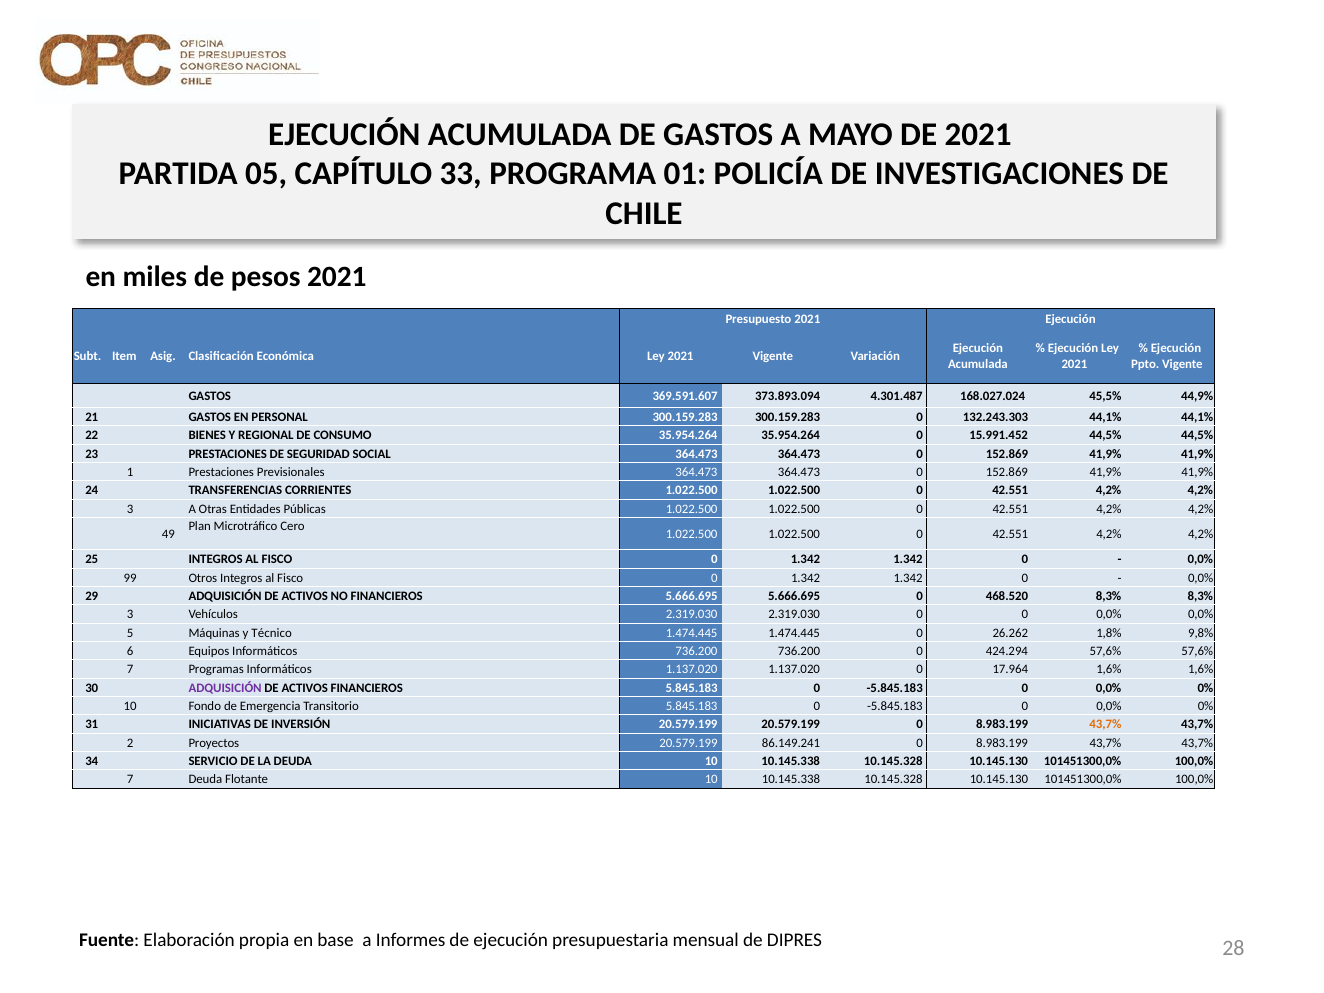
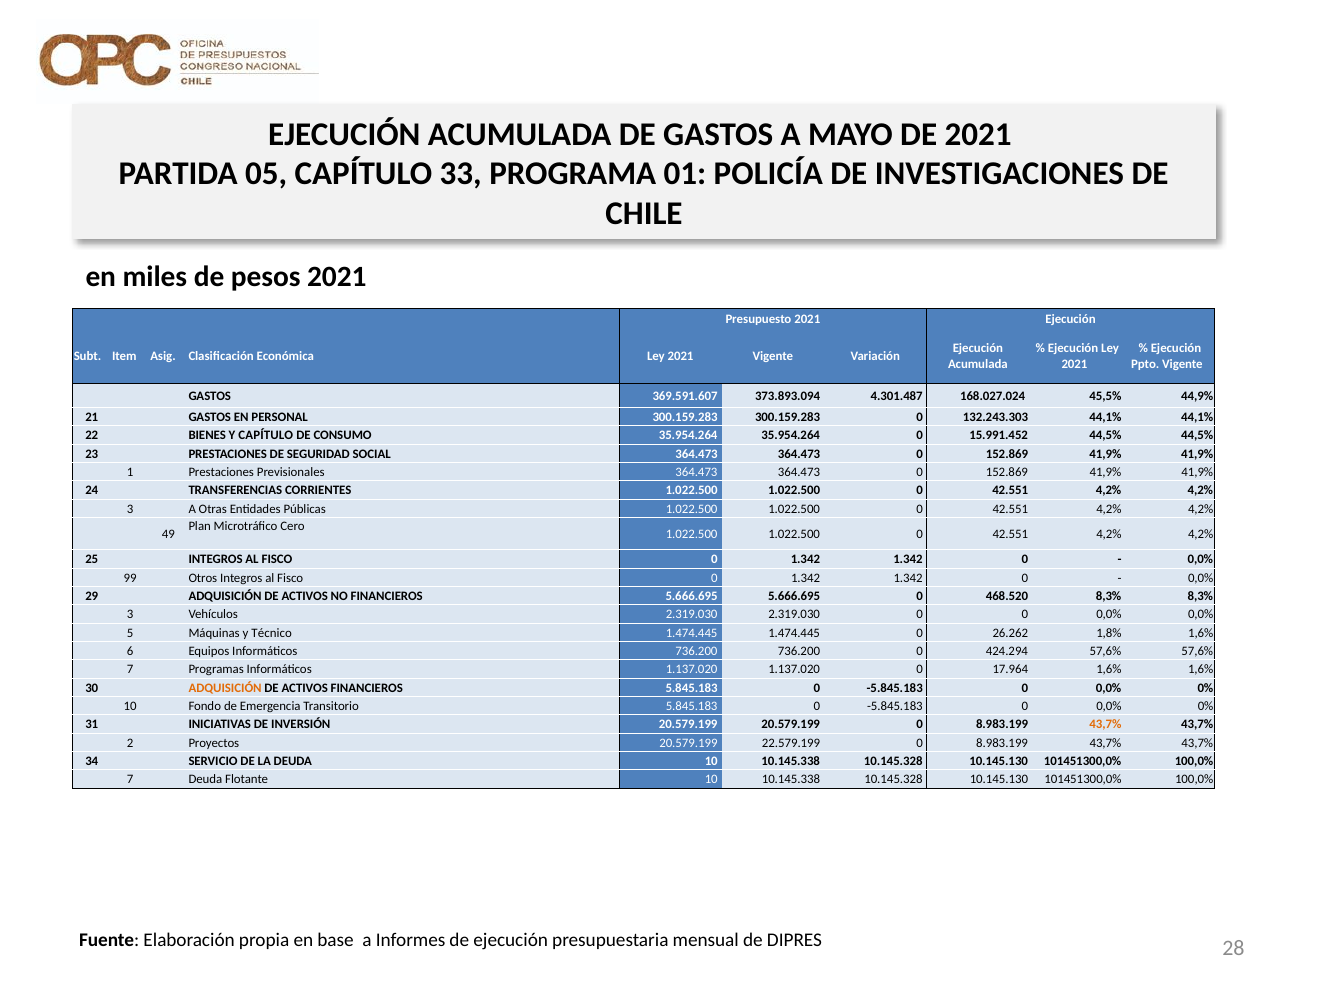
Y REGIONAL: REGIONAL -> CAPÍTULO
1,8% 9,8%: 9,8% -> 1,6%
ADQUISICIÓN at (225, 688) colour: purple -> orange
86.149.241: 86.149.241 -> 22.579.199
